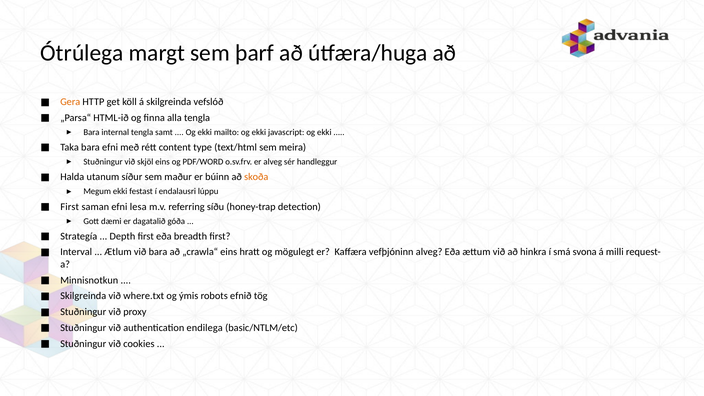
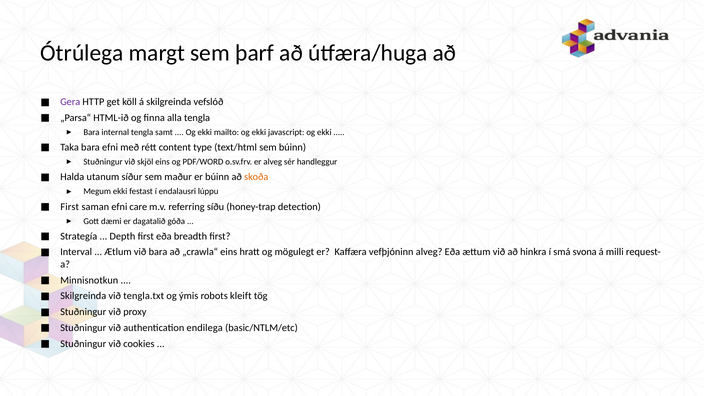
Gera colour: orange -> purple
sem meira: meira -> búinn
lesa: lesa -> care
where.txt: where.txt -> tengla.txt
efnið: efnið -> kleift
